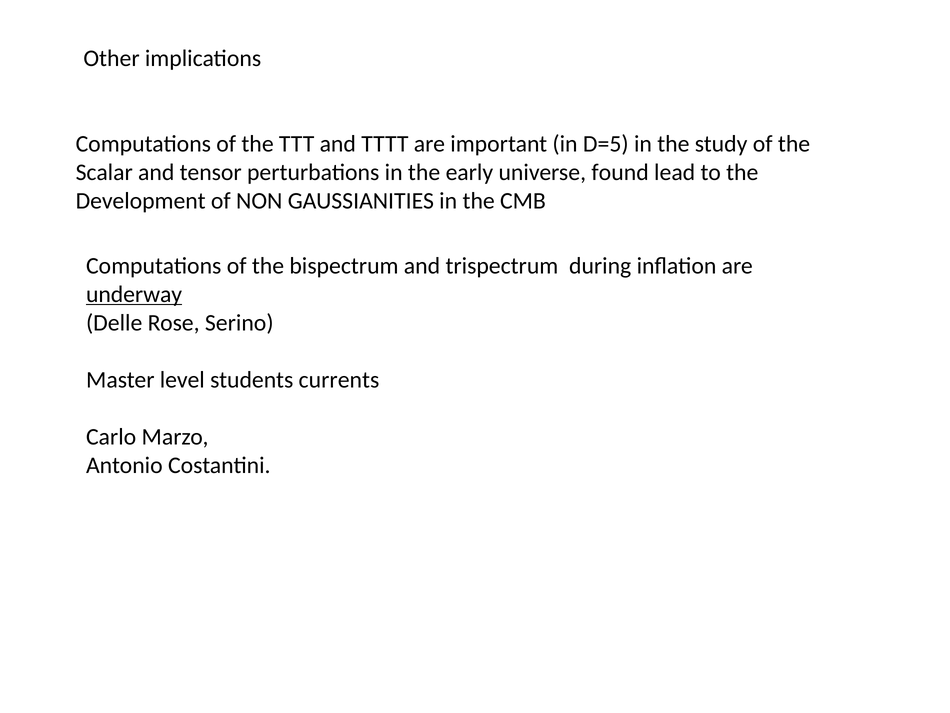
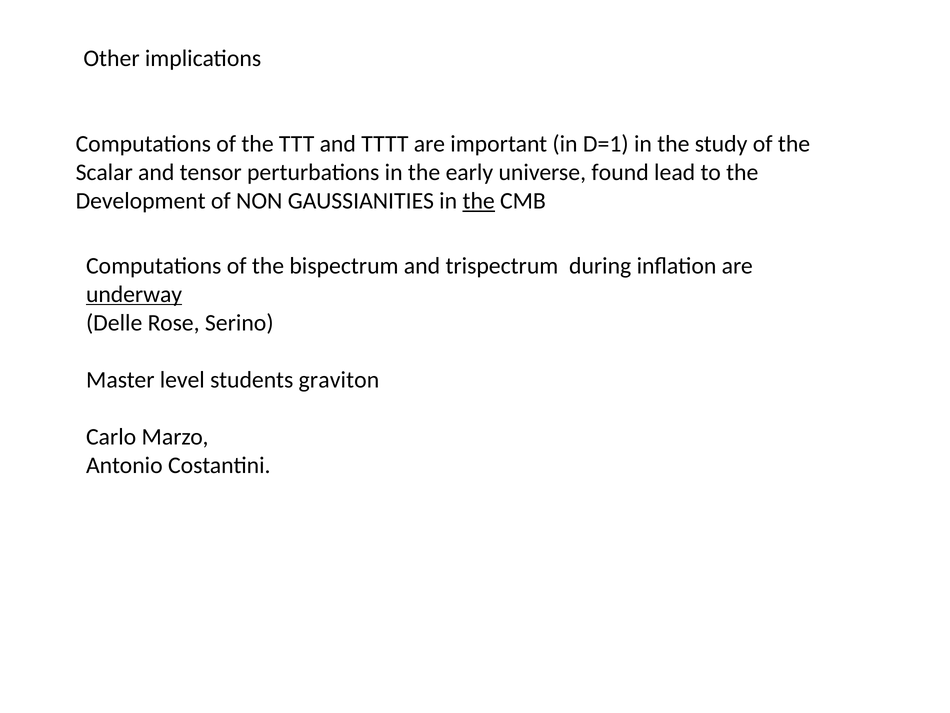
D=5: D=5 -> D=1
the at (479, 201) underline: none -> present
currents: currents -> graviton
